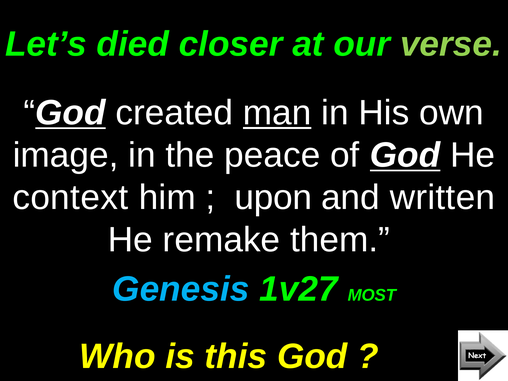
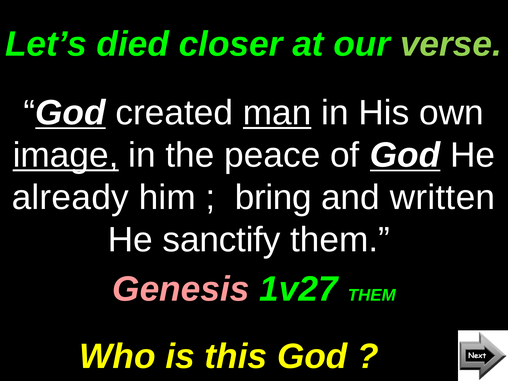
image underline: none -> present
context: context -> already
upon: upon -> bring
remake: remake -> sanctify
Genesis colour: light blue -> pink
1v27 MOST: MOST -> THEM
